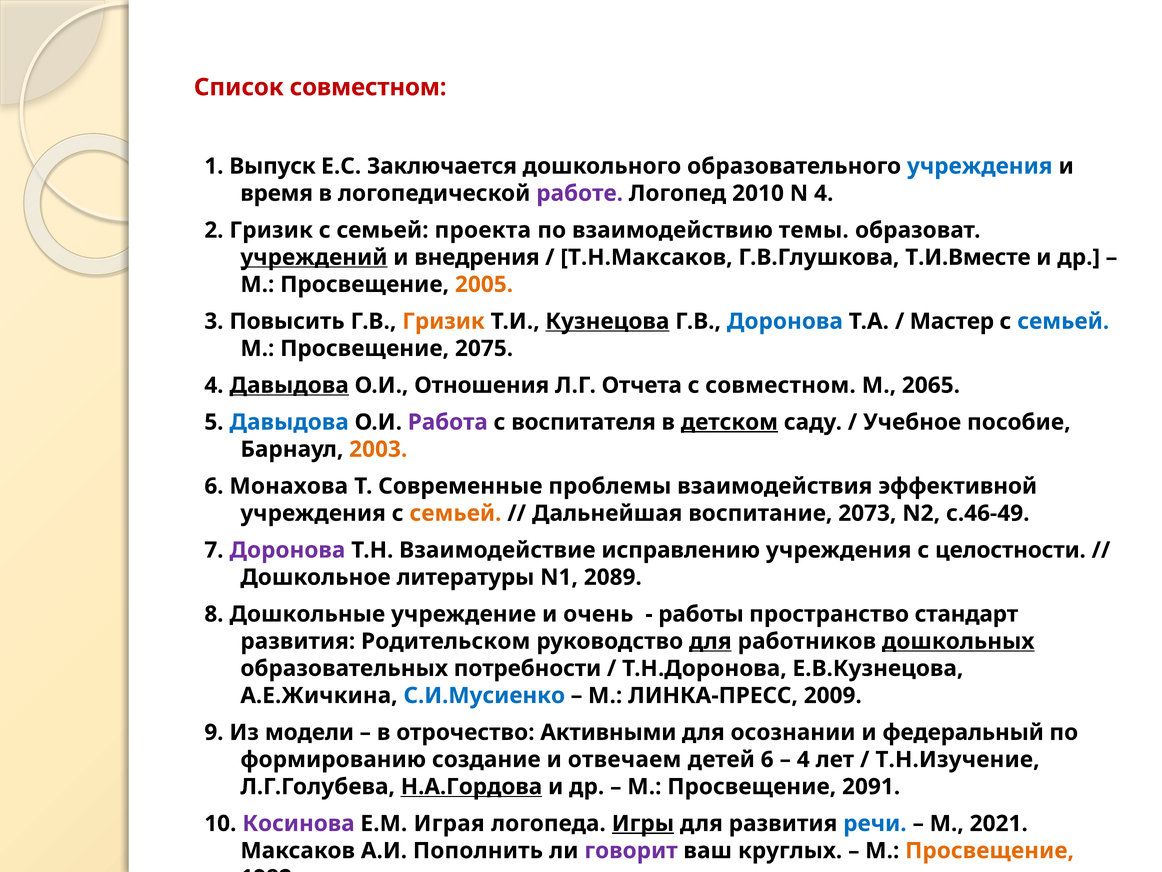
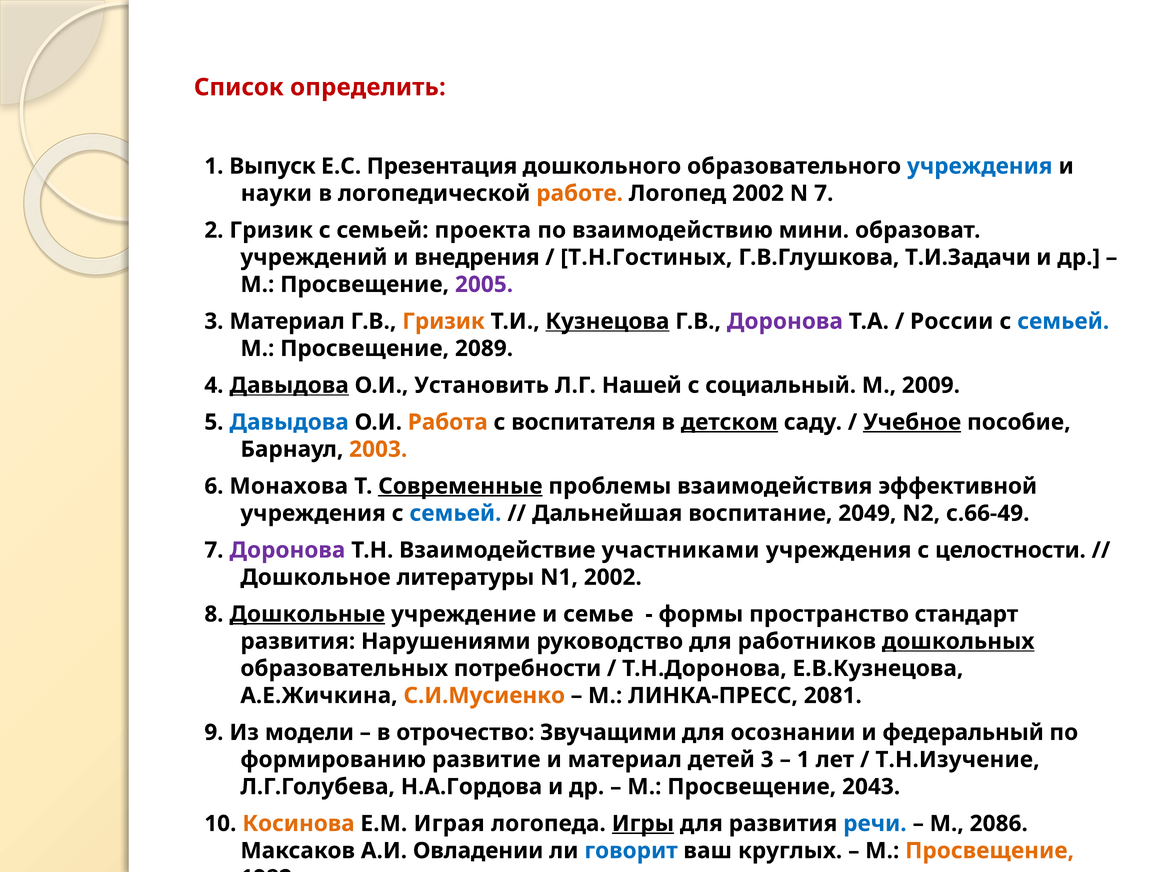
Список совместном: совместном -> определить
Заключается: Заключается -> Презентация
время: время -> науки
работе colour: purple -> orange
Логопед 2010: 2010 -> 2002
N 4: 4 -> 7
темы: темы -> мини
учреждений underline: present -> none
Т.Н.Максаков: Т.Н.Максаков -> Т.Н.Гостиных
Т.И.Вместе: Т.И.Вместе -> Т.И.Задачи
2005 colour: orange -> purple
3 Повысить: Повысить -> Материал
Доронова at (785, 321) colour: blue -> purple
Мастер: Мастер -> России
2075: 2075 -> 2089
Отношения: Отношения -> Установить
Отчета: Отчета -> Нашей
с совместном: совместном -> социальный
2065: 2065 -> 2009
Работа colour: purple -> orange
Учебное underline: none -> present
Современные underline: none -> present
семьей at (455, 513) colour: orange -> blue
2073: 2073 -> 2049
с.46-49: с.46-49 -> с.66-49
исправлению: исправлению -> участниками
N1 2089: 2089 -> 2002
Дошкольные underline: none -> present
очень: очень -> семье
работы: работы -> формы
Родительском: Родительском -> Нарушениями
для at (710, 641) underline: present -> none
С.И.Мусиенко colour: blue -> orange
2009: 2009 -> 2081
отрочество Активными: Активными -> Звучащими
создание: создание -> развитие
и отвечаем: отвечаем -> материал
детей 6: 6 -> 3
4 at (803, 759): 4 -> 1
Н.А.Гордова underline: present -> none
2091: 2091 -> 2043
Косинова colour: purple -> orange
2021: 2021 -> 2086
Пополнить: Пополнить -> Овладении
говорит colour: purple -> blue
